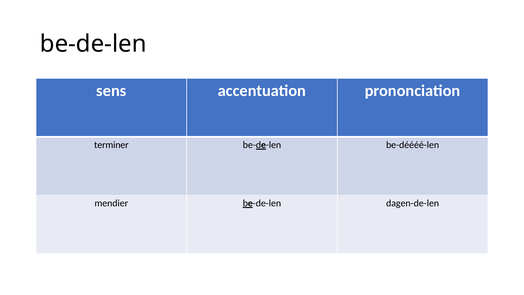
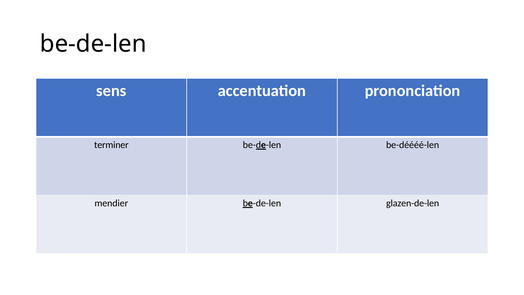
dagen-de-len: dagen-de-len -> glazen-de-len
